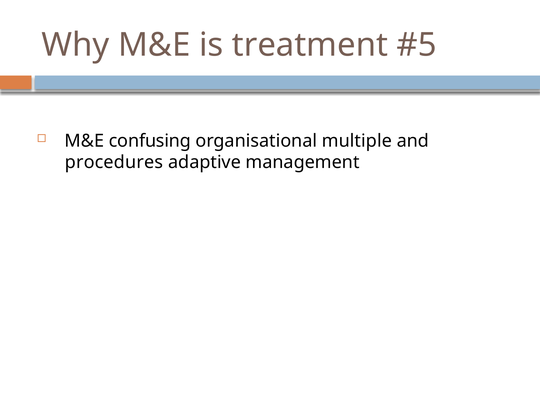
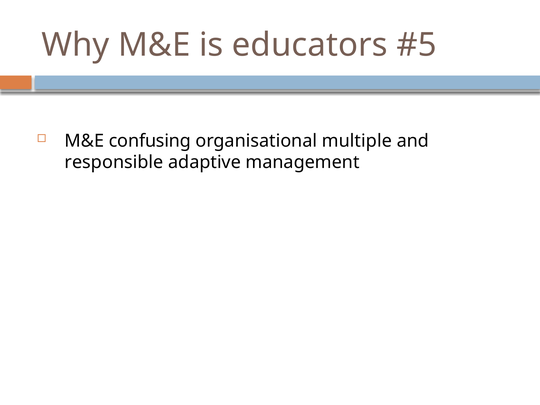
treatment: treatment -> educators
procedures: procedures -> responsible
